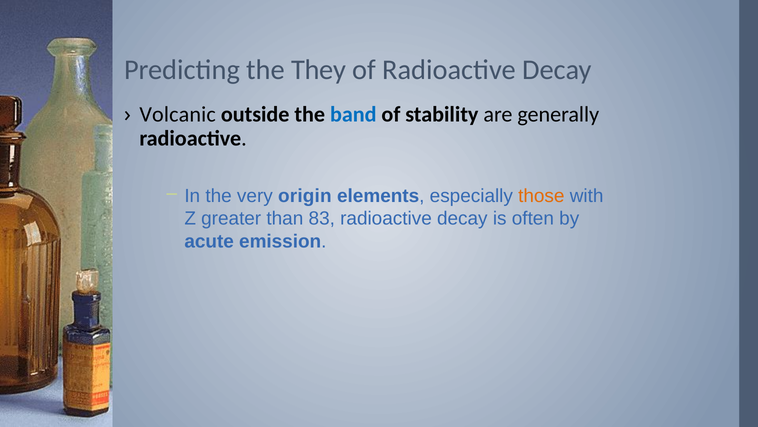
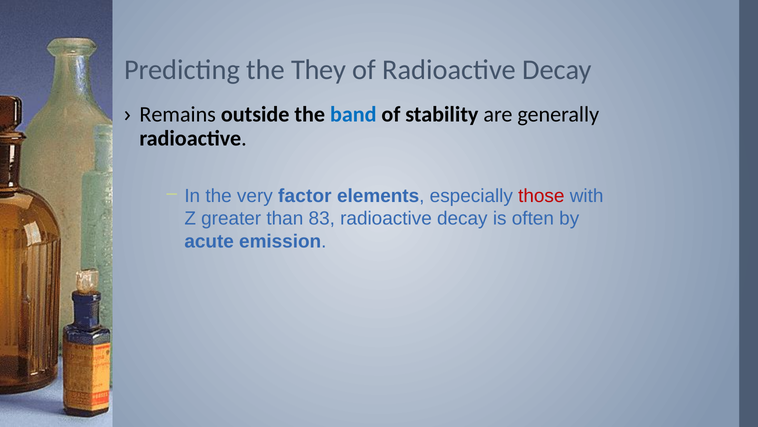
Volcanic: Volcanic -> Remains
origin: origin -> factor
those colour: orange -> red
